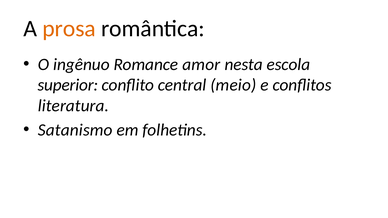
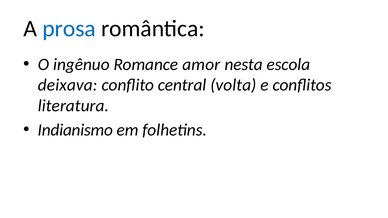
prosa colour: orange -> blue
superior: superior -> deixava
meio: meio -> volta
Satanismo: Satanismo -> Indianismo
